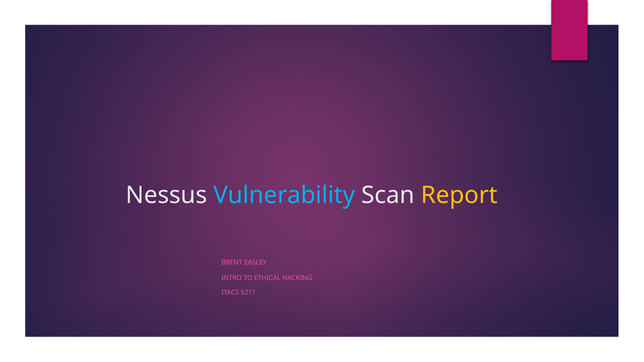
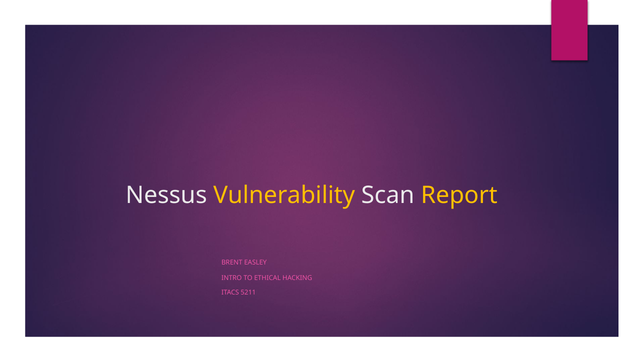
Vulnerability colour: light blue -> yellow
